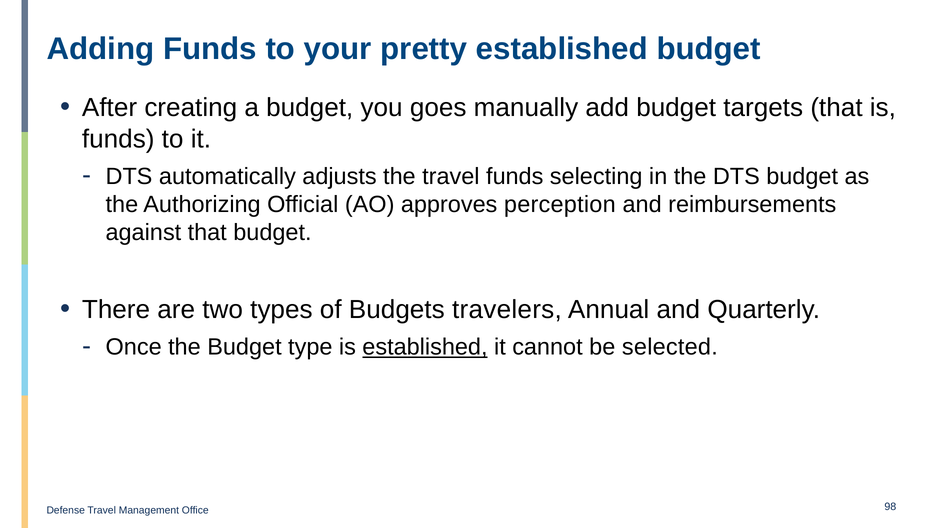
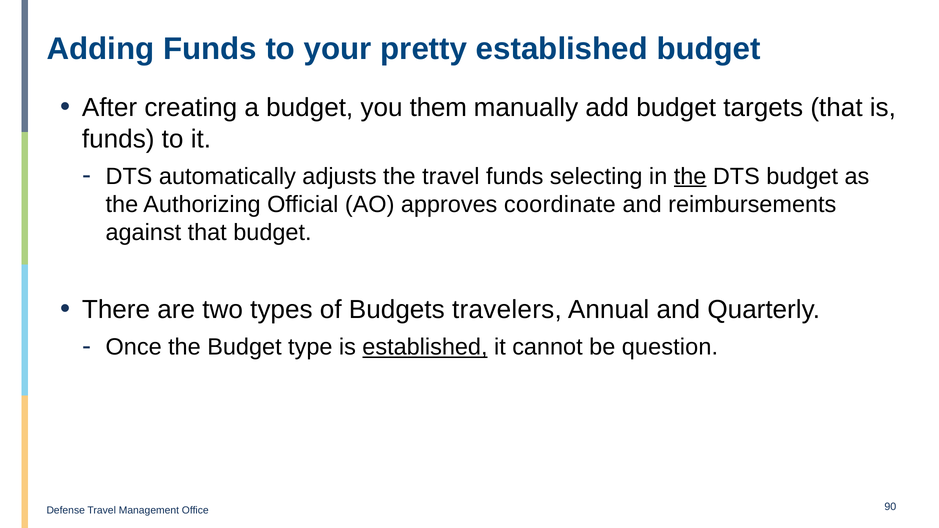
goes: goes -> them
the at (690, 176) underline: none -> present
perception: perception -> coordinate
selected: selected -> question
98: 98 -> 90
